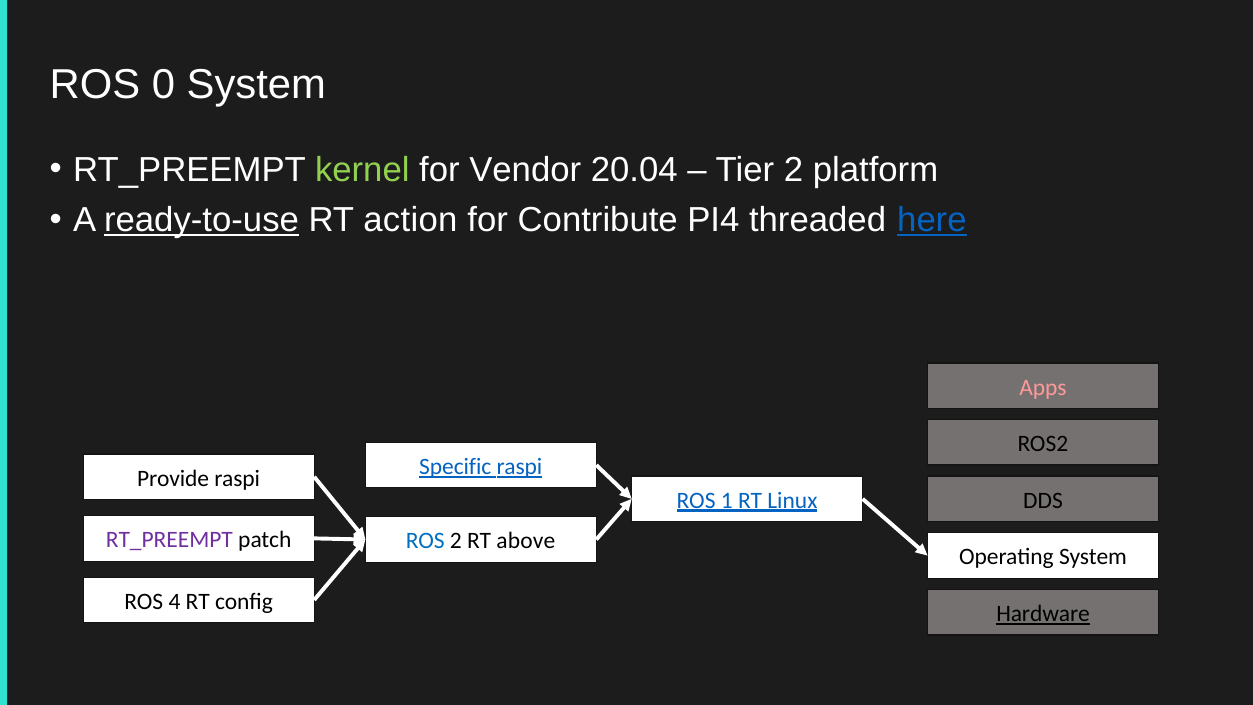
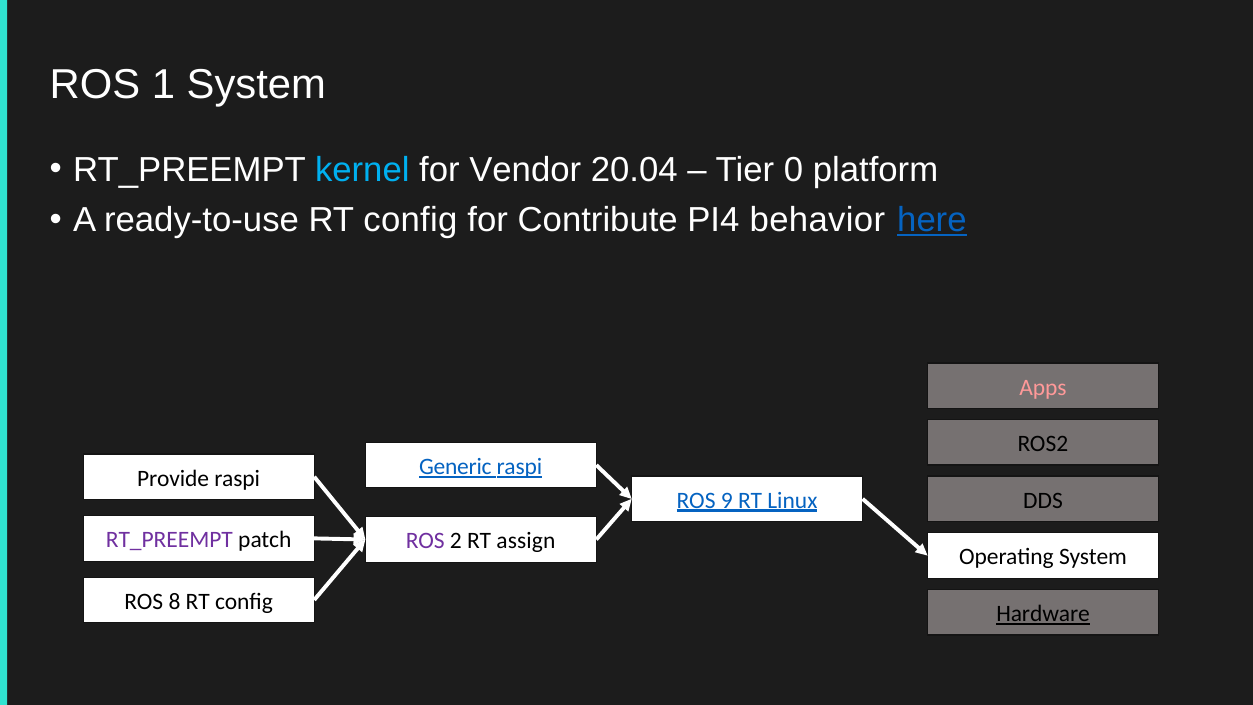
0: 0 -> 1
kernel colour: light green -> light blue
Tier 2: 2 -> 0
ready-to-use underline: present -> none
action at (410, 220): action -> config
threaded: threaded -> behavior
Specific: Specific -> Generic
1: 1 -> 9
ROS at (425, 541) colour: blue -> purple
above: above -> assign
4: 4 -> 8
